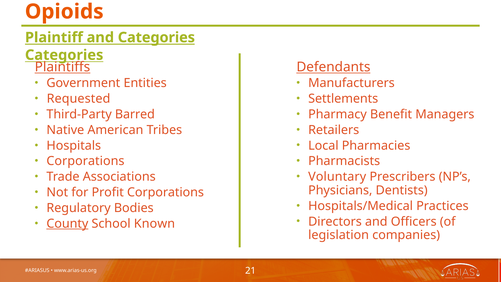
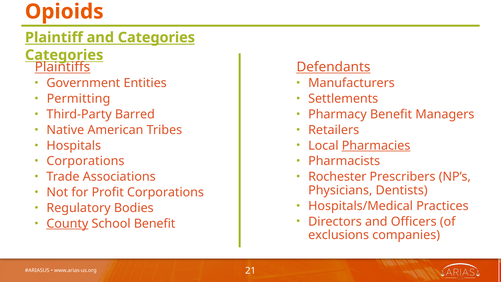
Requested: Requested -> Permitting
Pharmacies underline: none -> present
Voluntary: Voluntary -> Rochester
School Known: Known -> Benefit
legislation: legislation -> exclusions
